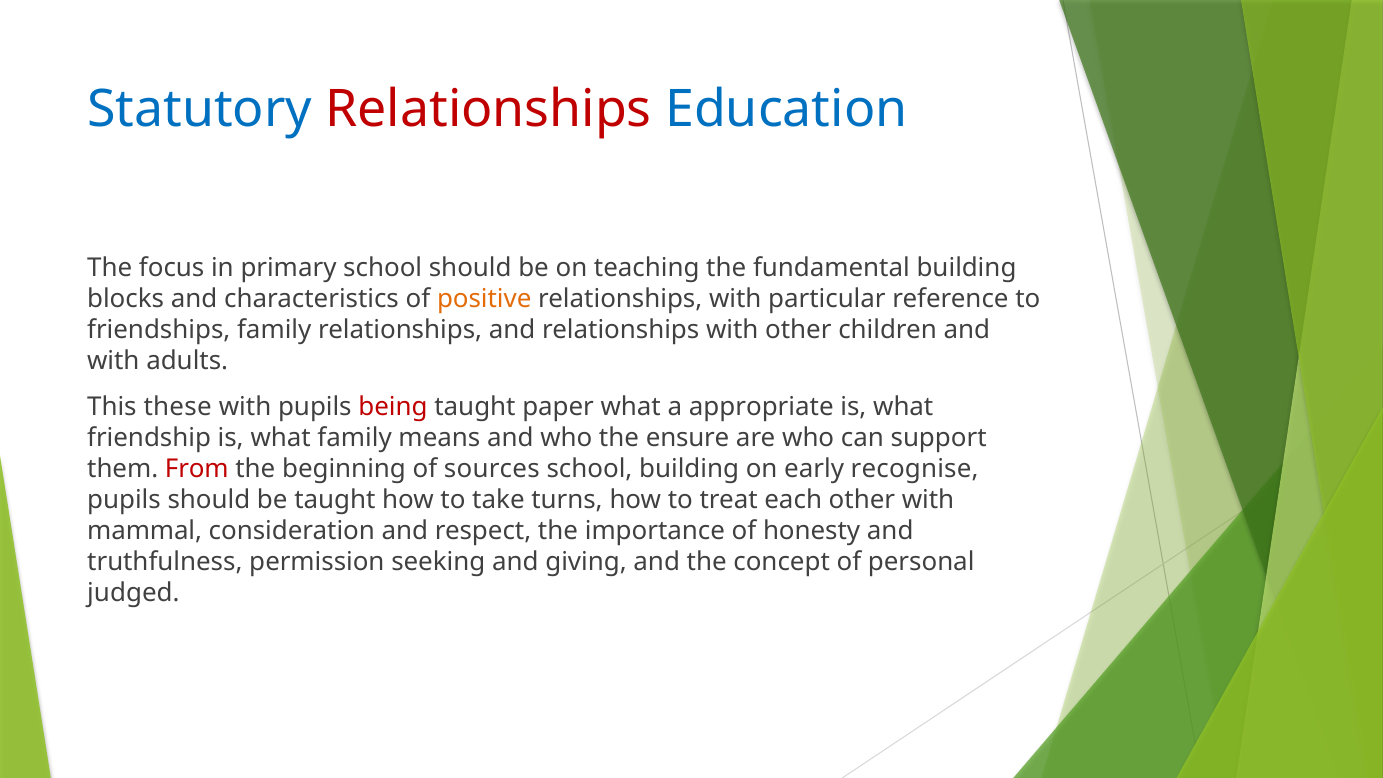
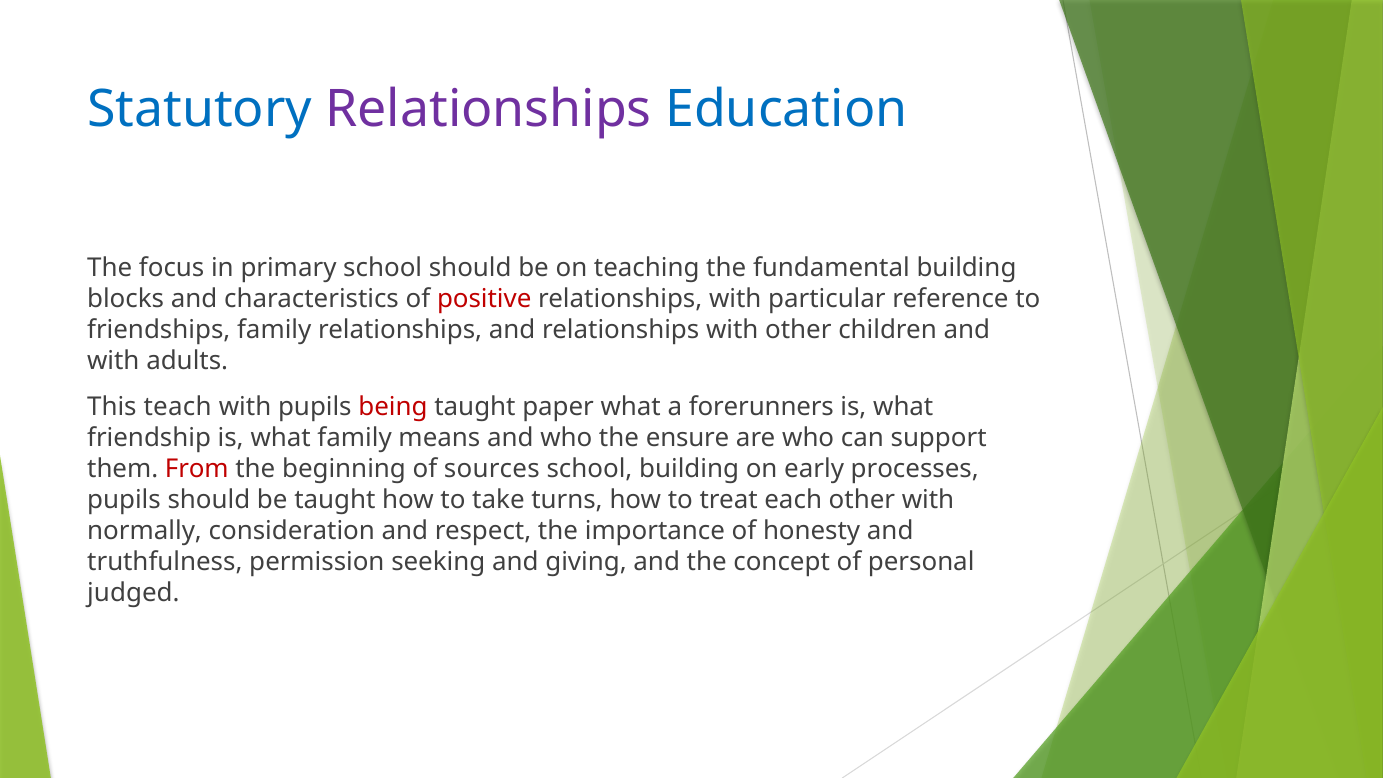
Relationships at (489, 109) colour: red -> purple
positive colour: orange -> red
these: these -> teach
appropriate: appropriate -> forerunners
recognise: recognise -> processes
mammal: mammal -> normally
